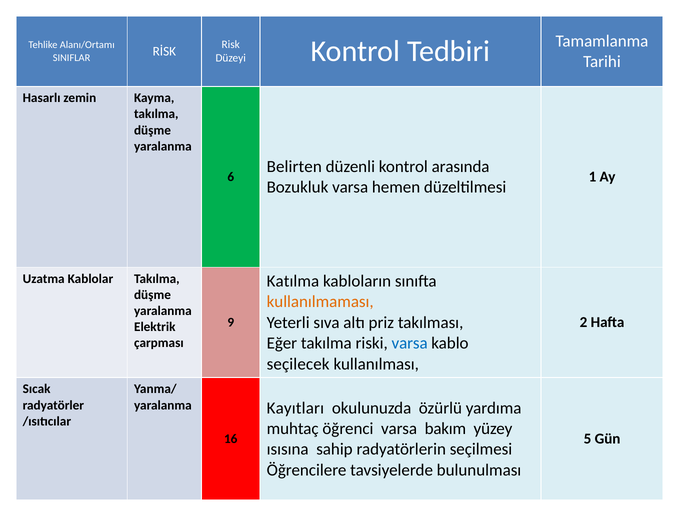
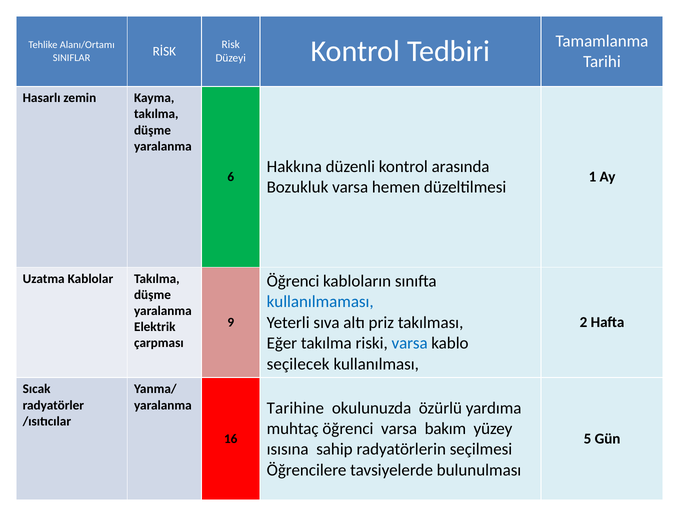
Belirten: Belirten -> Hakkına
Katılma at (293, 281): Katılma -> Öğrenci
kullanılmaması colour: orange -> blue
Kayıtları: Kayıtları -> Tarihine
